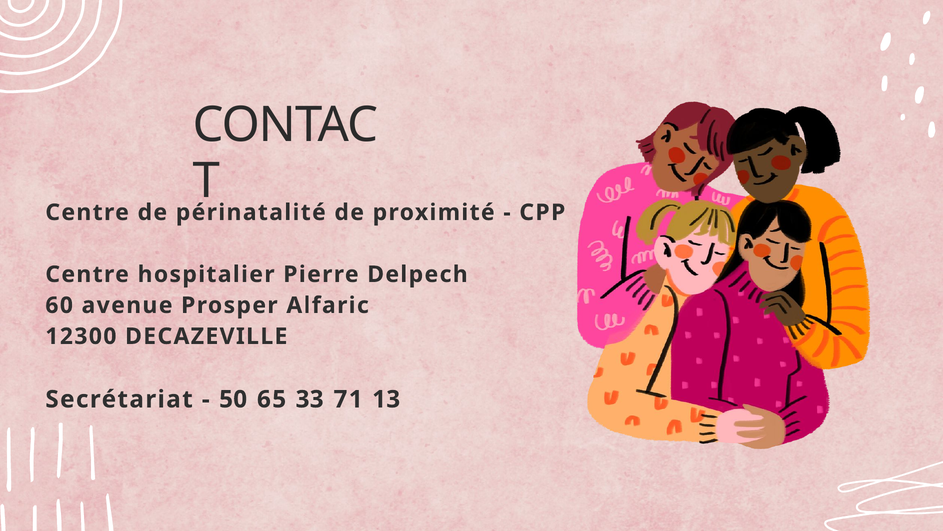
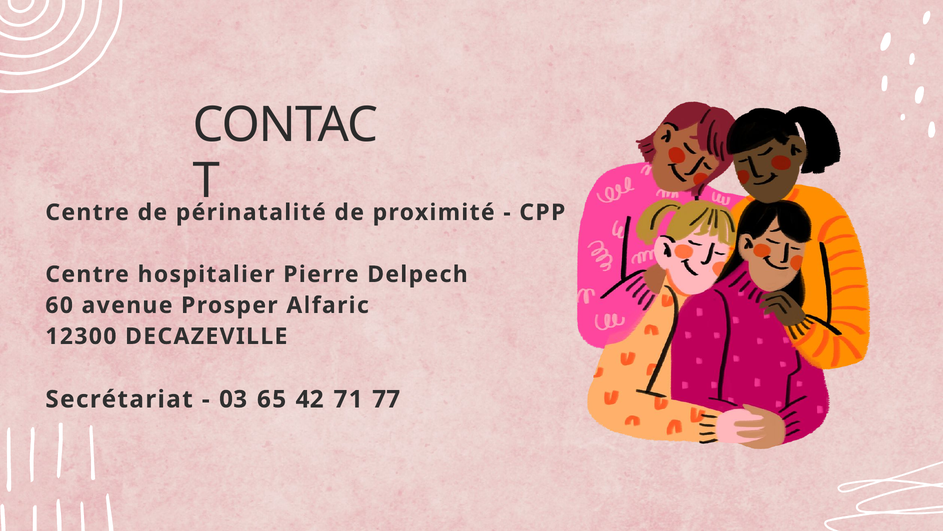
50: 50 -> 03
33: 33 -> 42
13: 13 -> 77
